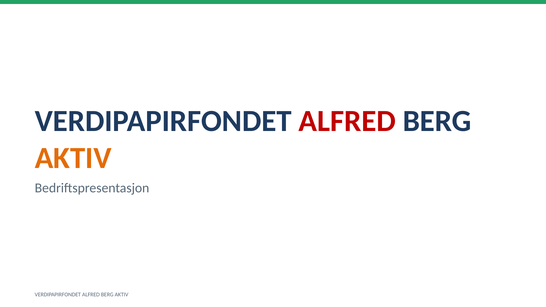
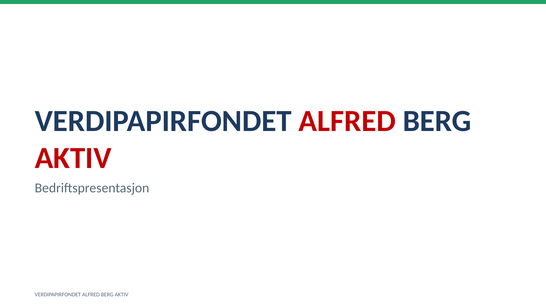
AKTIV at (73, 158) colour: orange -> red
